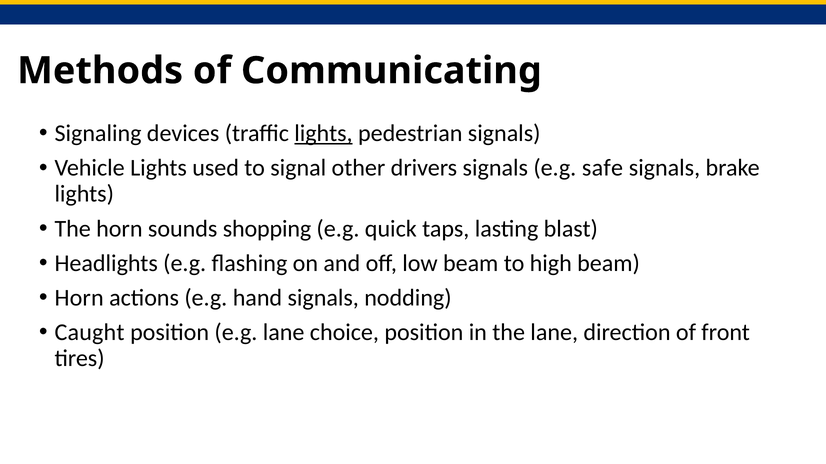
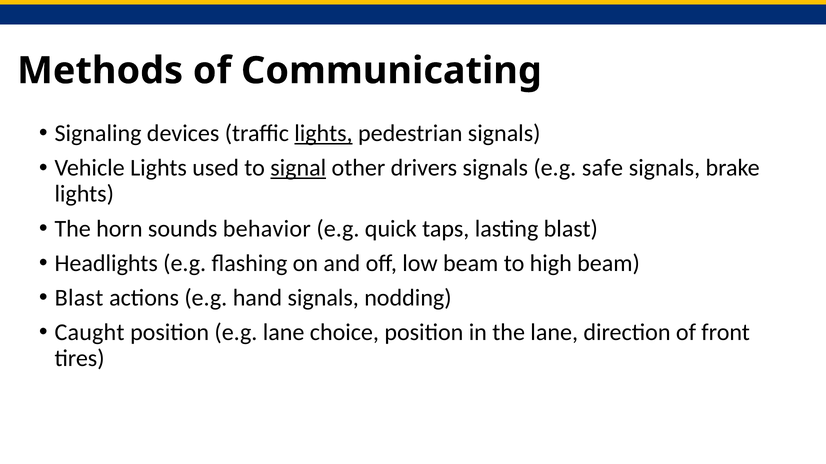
signal underline: none -> present
shopping: shopping -> behavior
Horn at (79, 298): Horn -> Blast
